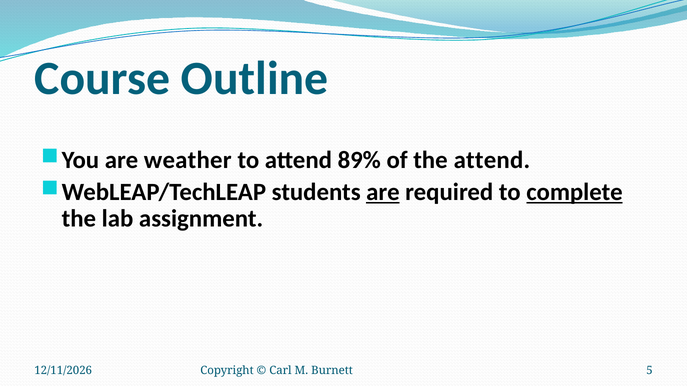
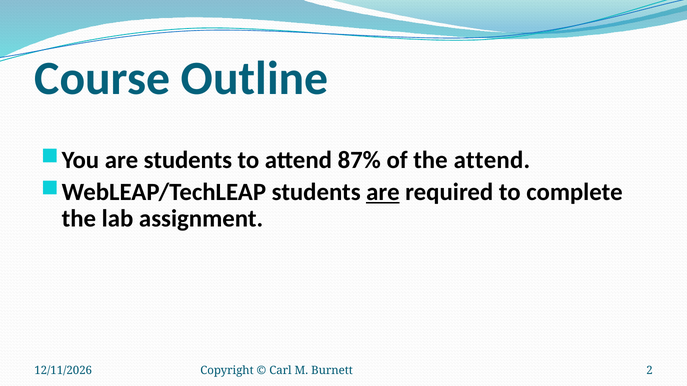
are weather: weather -> students
89%: 89% -> 87%
complete underline: present -> none
5: 5 -> 2
